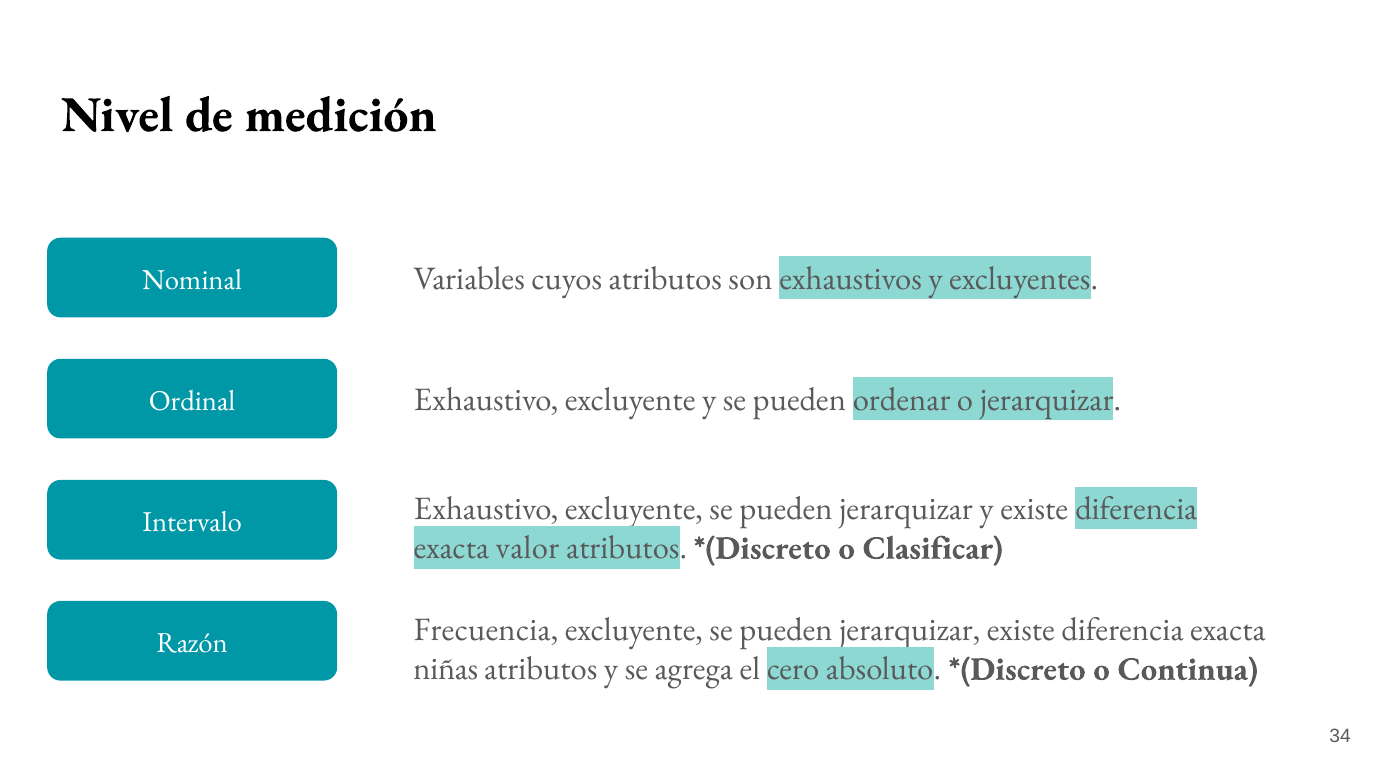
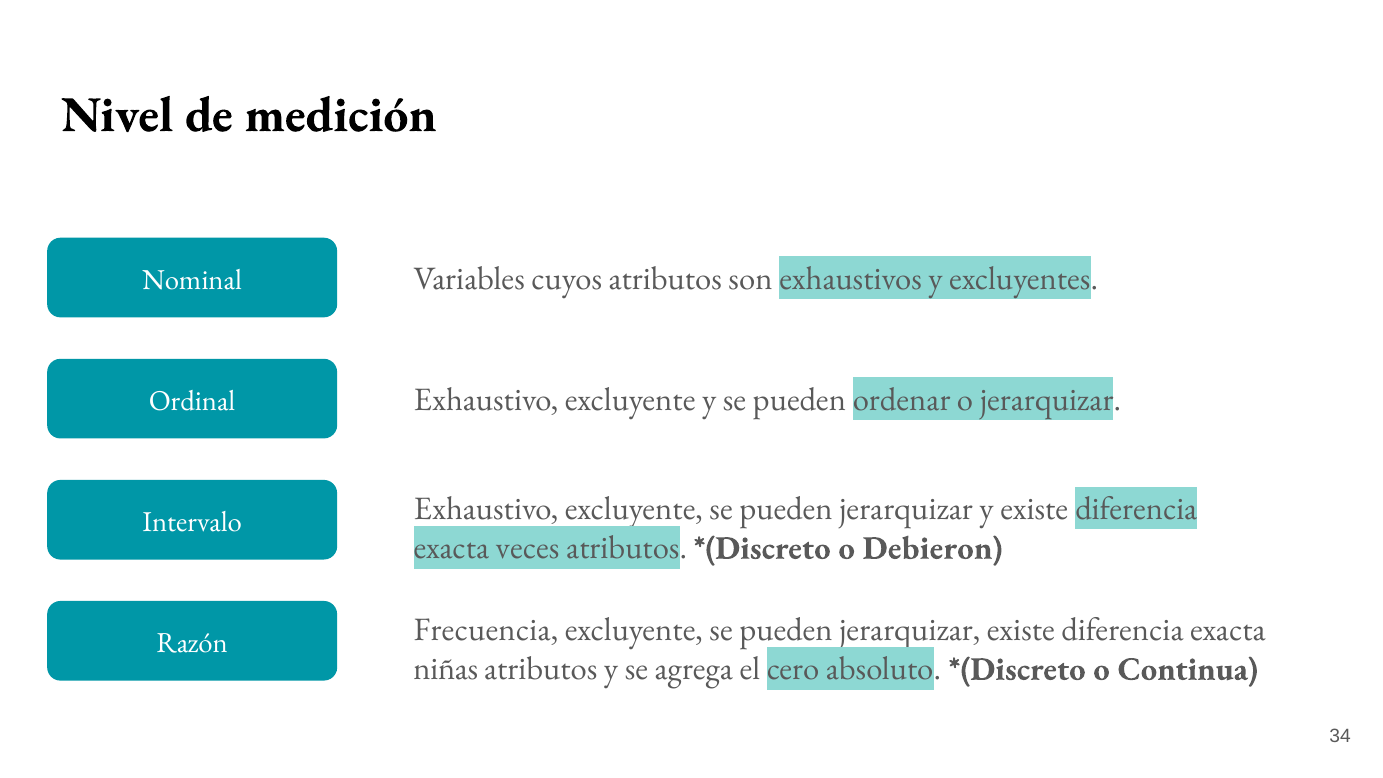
valor: valor -> veces
Clasificar: Clasificar -> Debieron
